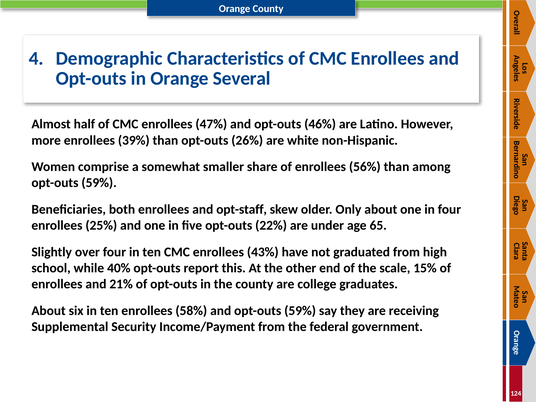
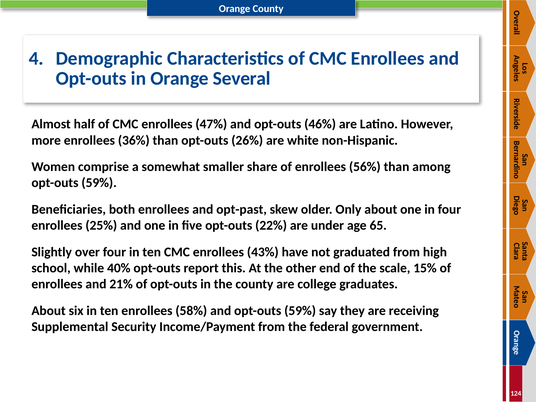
39%: 39% -> 36%
opt-staff: opt-staff -> opt-past
